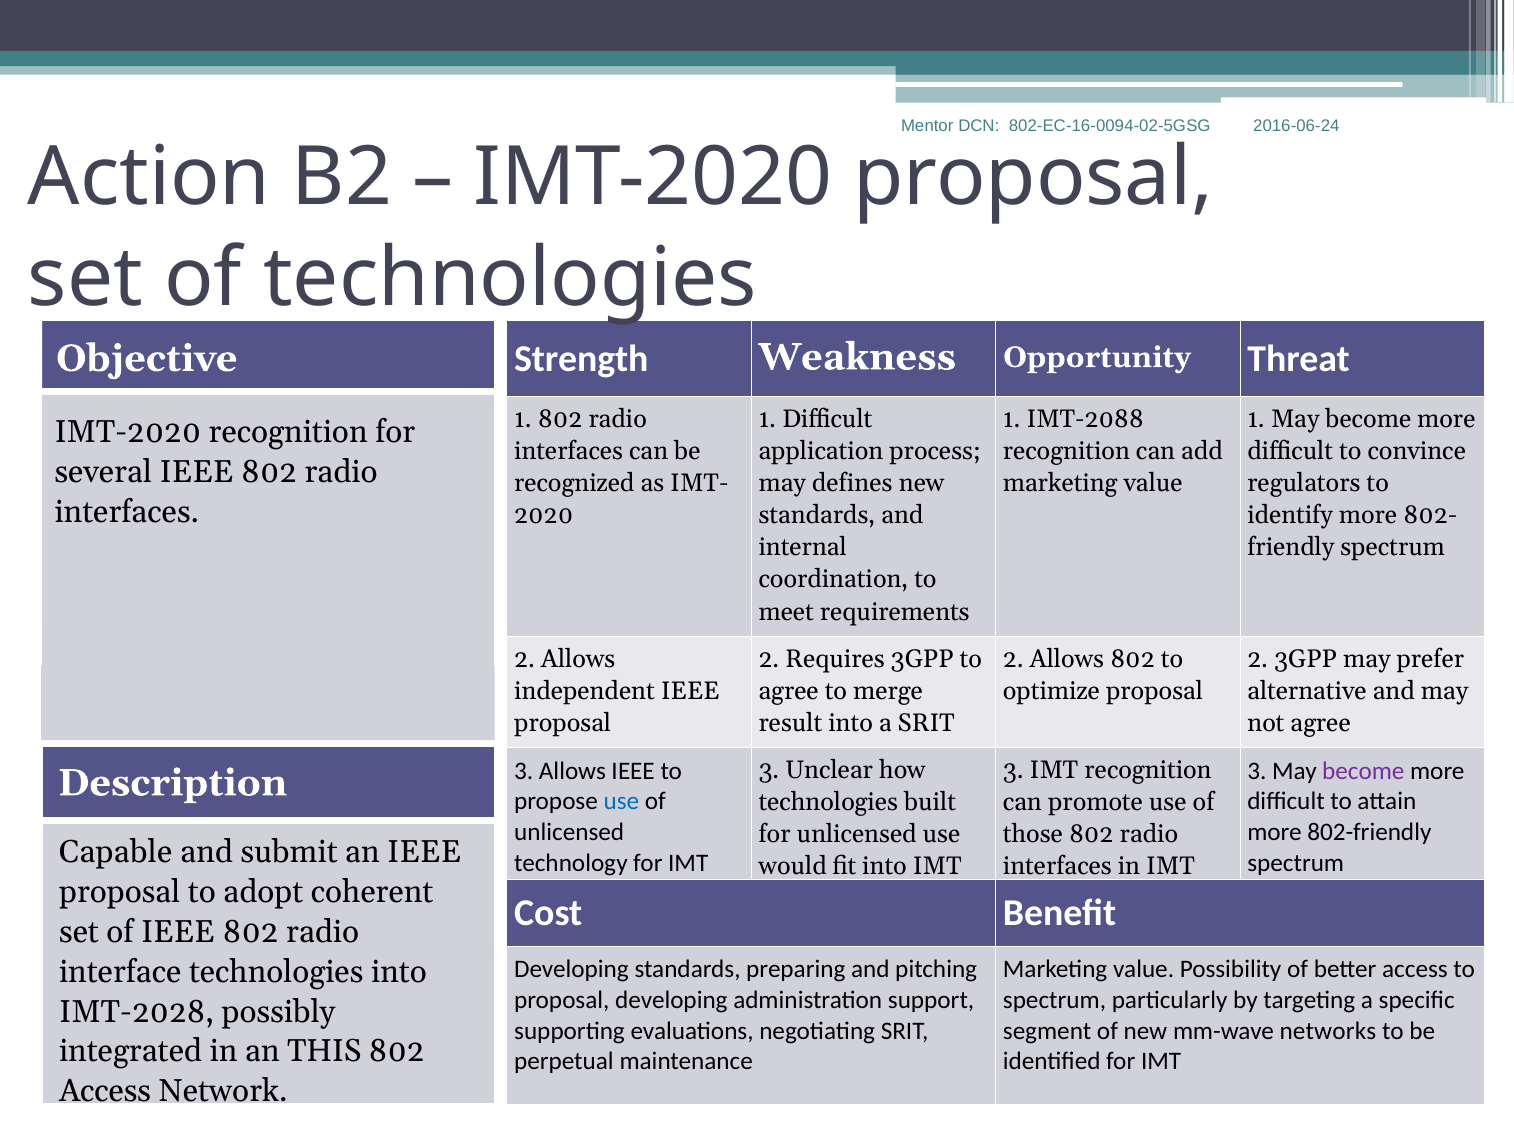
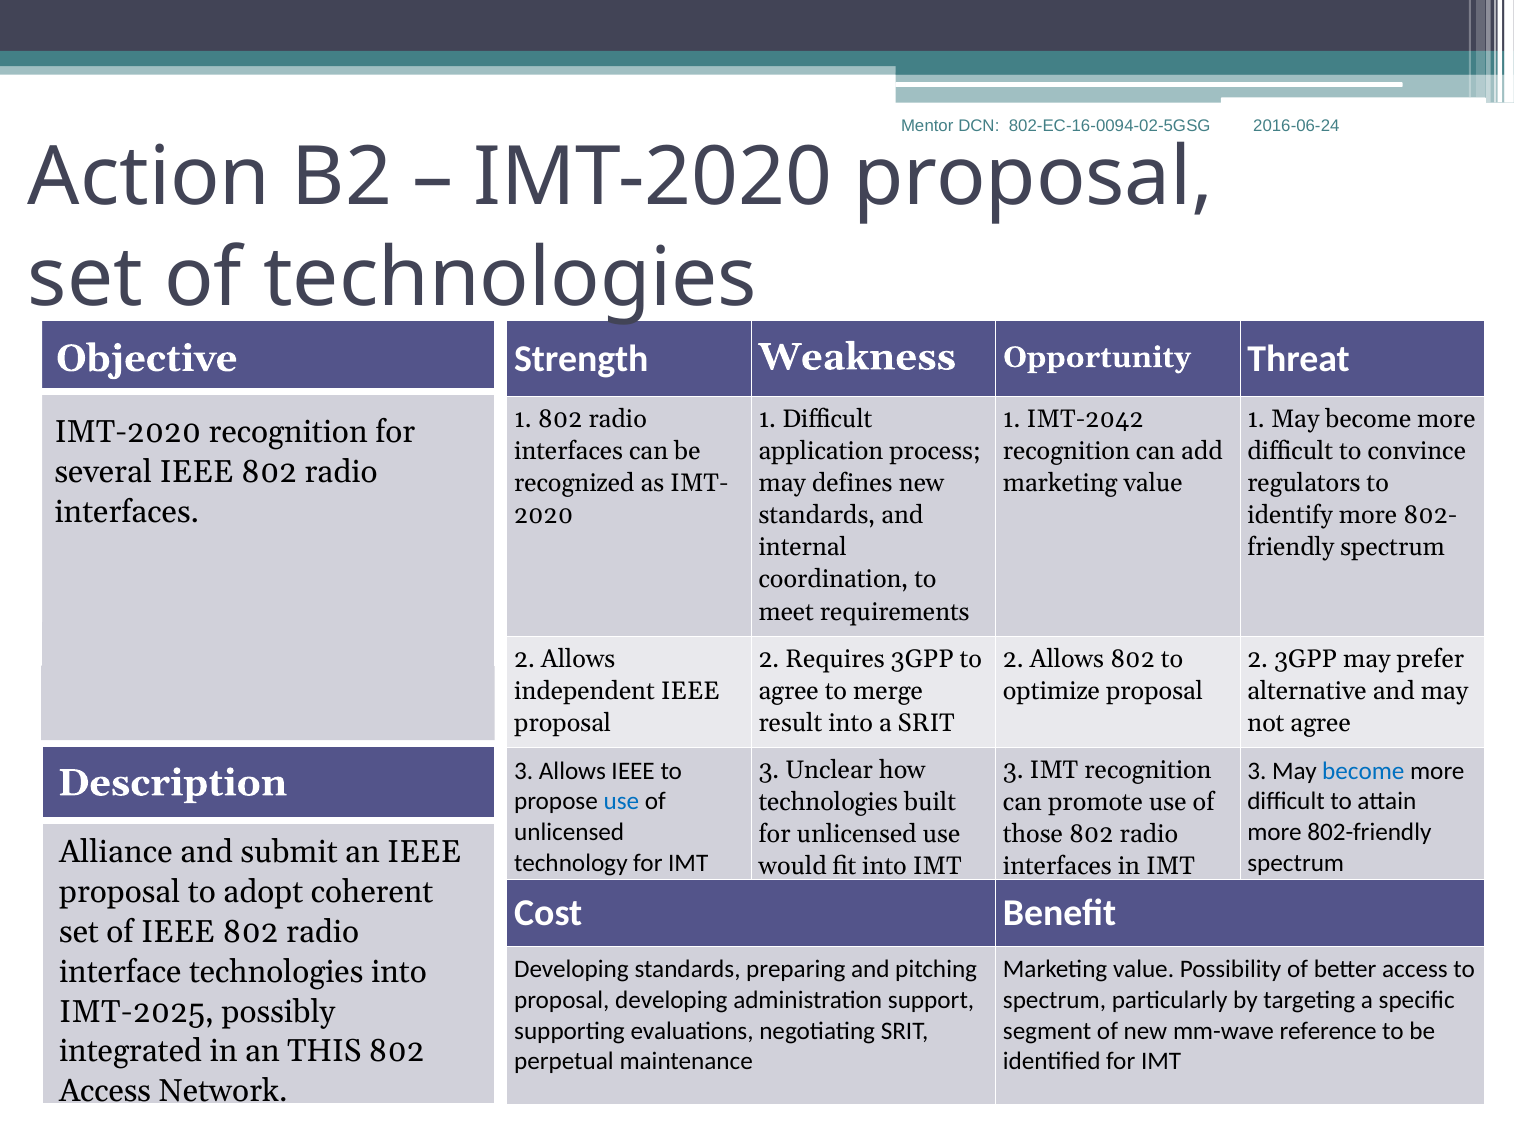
IMT-2088: IMT-2088 -> IMT-2042
become at (1363, 771) colour: purple -> blue
Capable: Capable -> Alliance
IMT-2028: IMT-2028 -> IMT-2025
networks: networks -> reference
